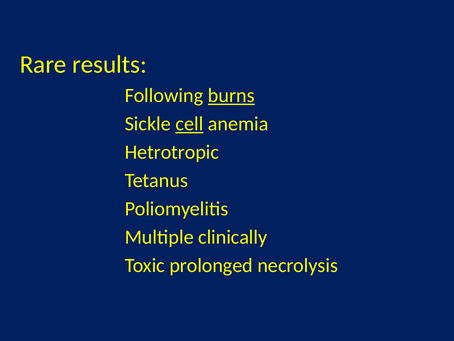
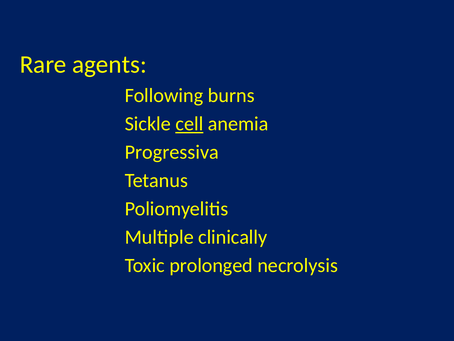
results: results -> agents
burns underline: present -> none
Hetrotropic: Hetrotropic -> Progressiva
